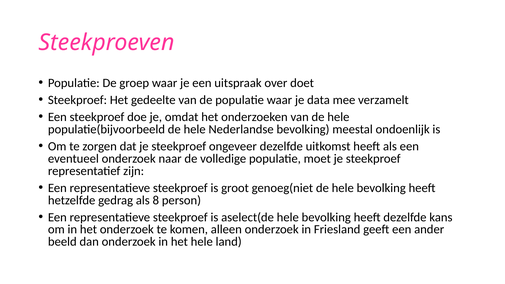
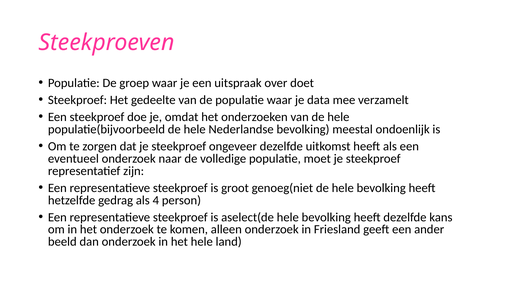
8: 8 -> 4
